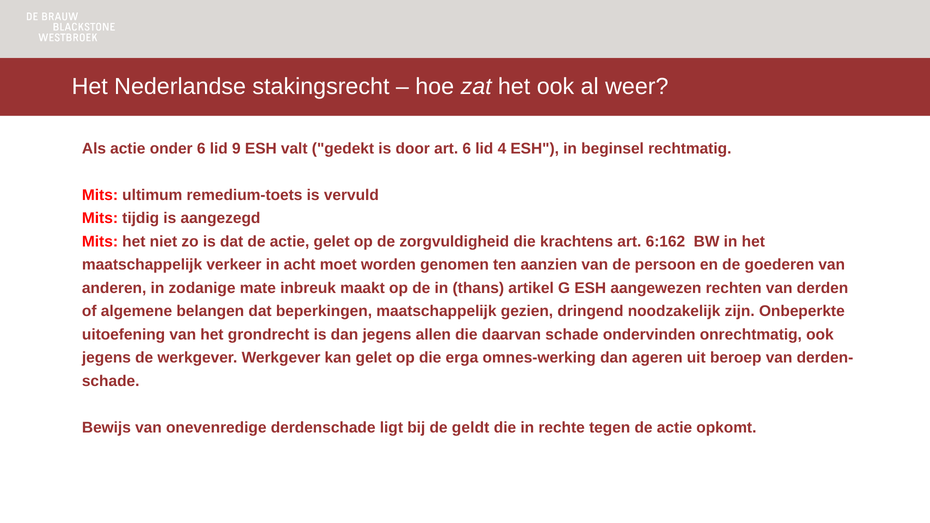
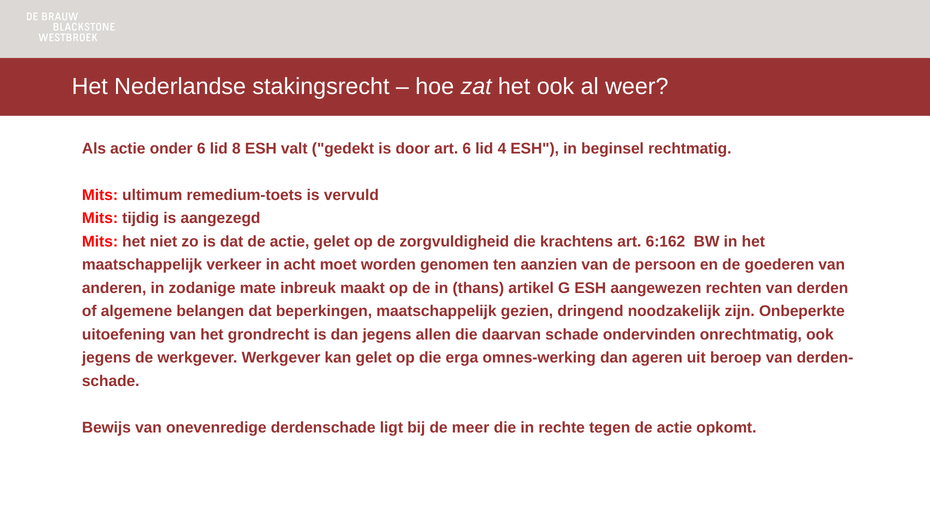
9: 9 -> 8
geldt: geldt -> meer
